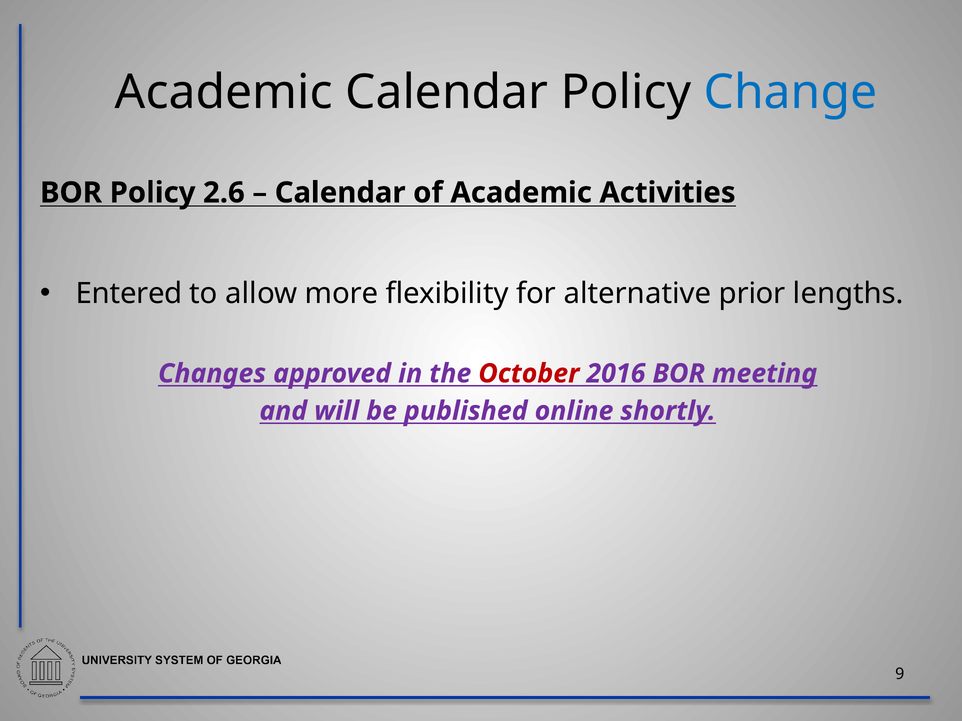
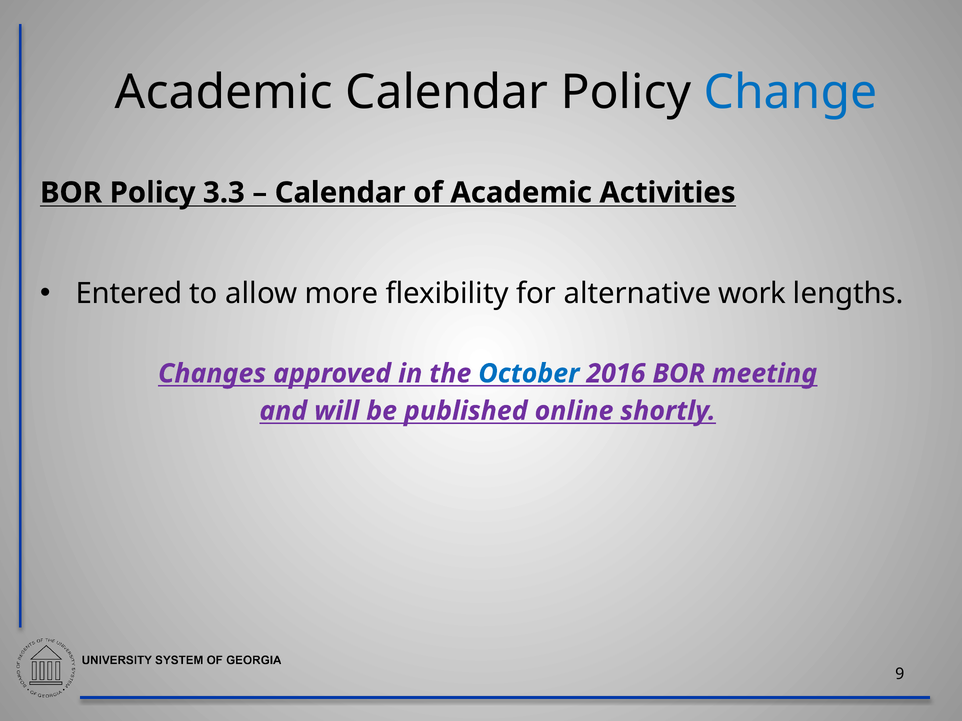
2.6: 2.6 -> 3.3
prior: prior -> work
October colour: red -> blue
